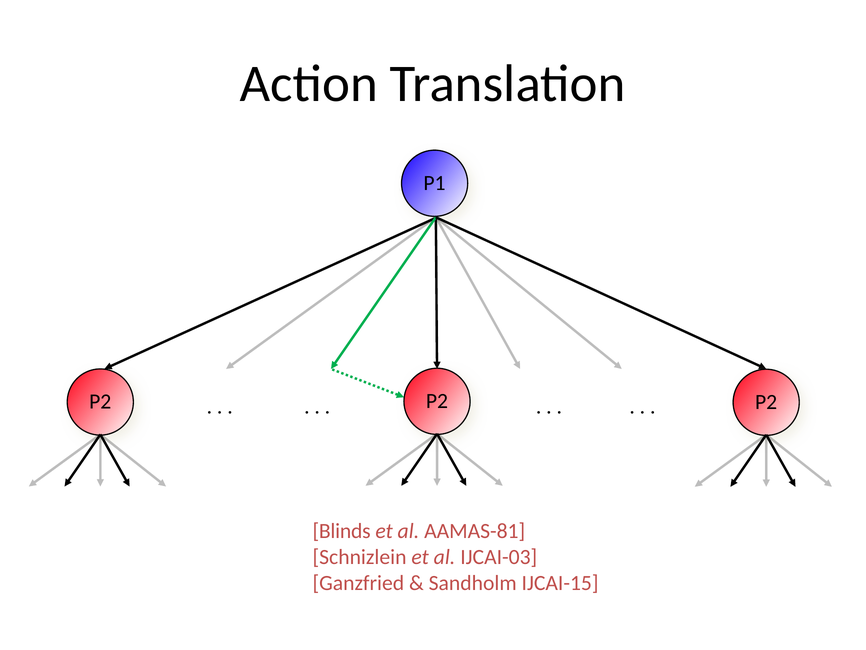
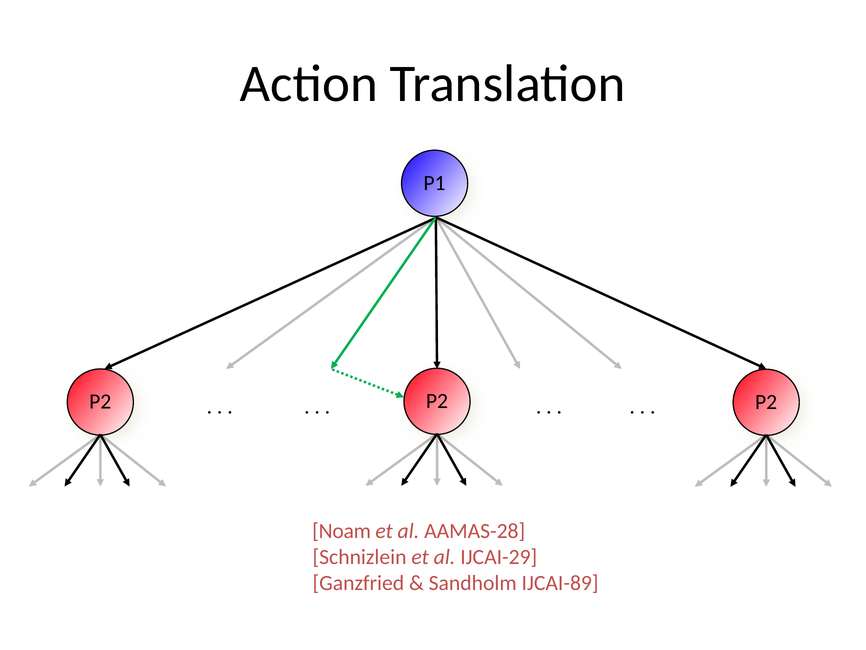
Blinds: Blinds -> Noam
AAMAS-81: AAMAS-81 -> AAMAS-28
IJCAI-03: IJCAI-03 -> IJCAI-29
IJCAI-15: IJCAI-15 -> IJCAI-89
